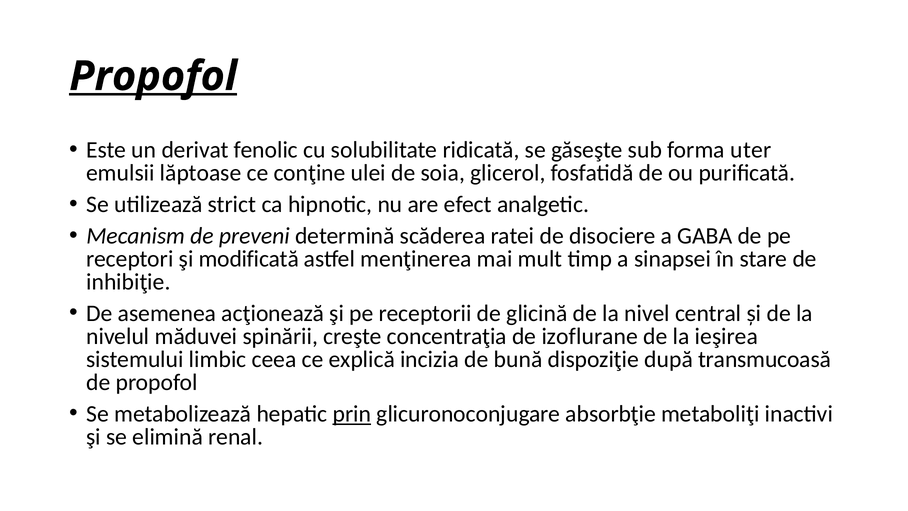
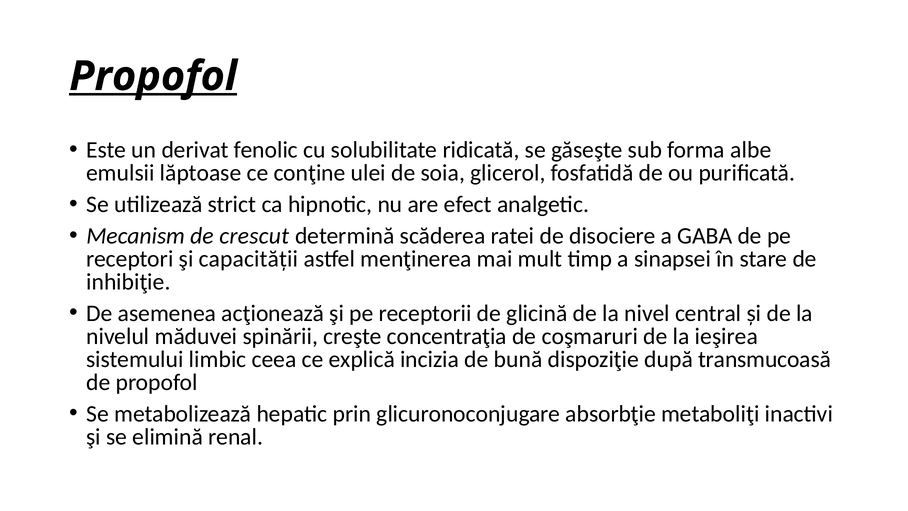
uter: uter -> albe
preveni: preveni -> crescut
modificată: modificată -> capacității
izoflurane: izoflurane -> coşmaruri
prin underline: present -> none
